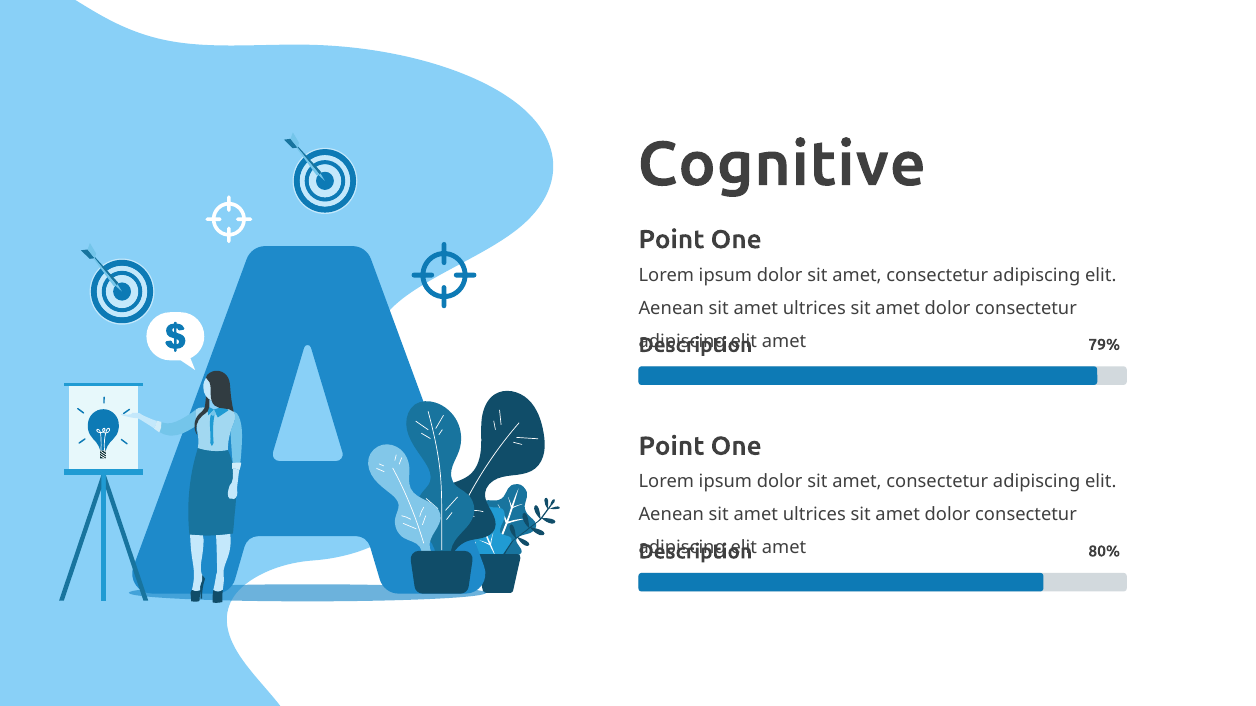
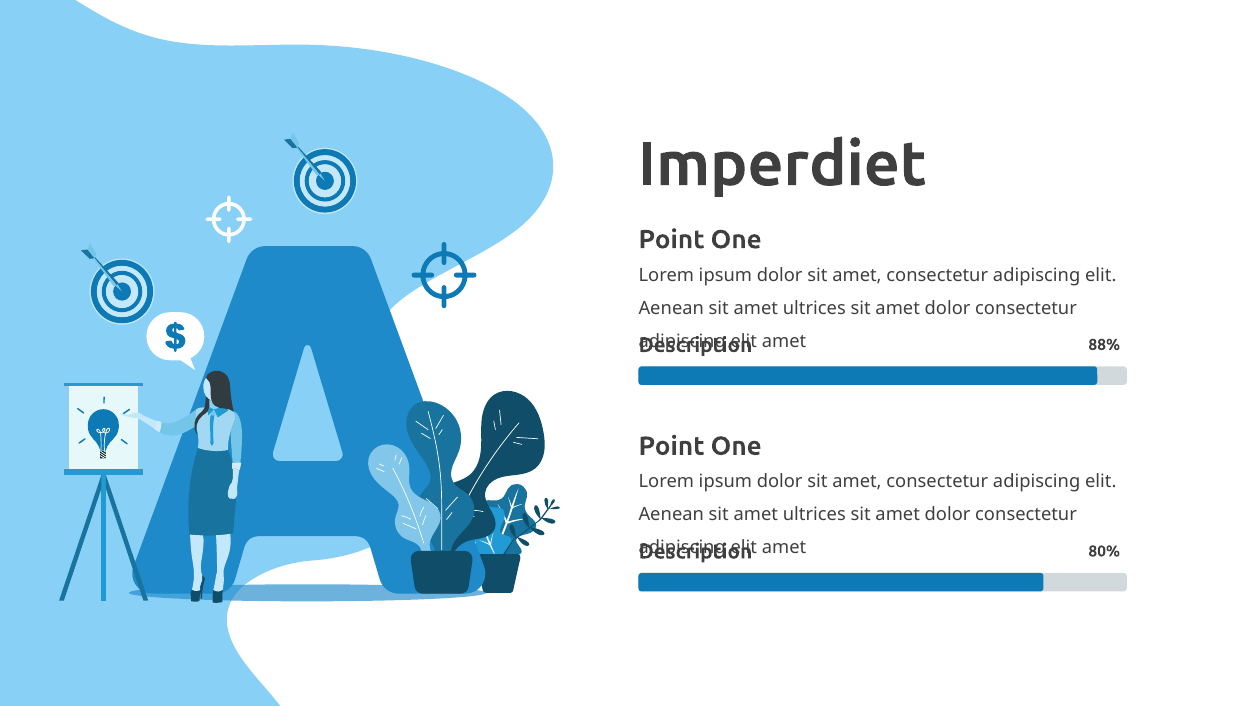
Cognitive: Cognitive -> Imperdiet
79%: 79% -> 88%
